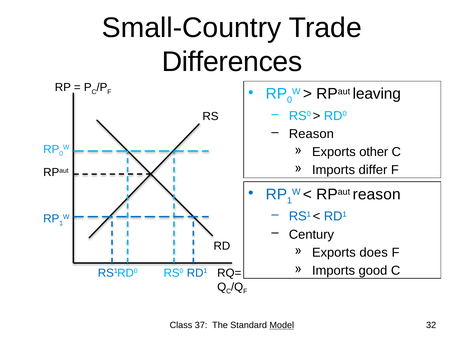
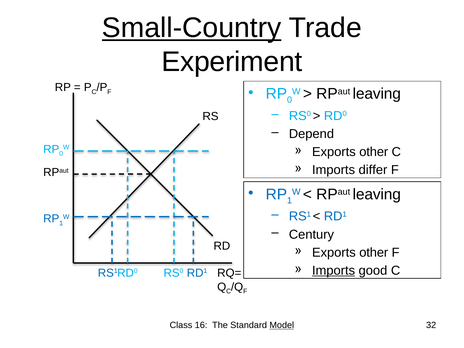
Small-Country underline: none -> present
Differences: Differences -> Experiment
Reason at (311, 134): Reason -> Depend
reason at (377, 194): reason -> leaving
does at (374, 252): does -> other
Imports at (334, 271) underline: none -> present
37: 37 -> 16
